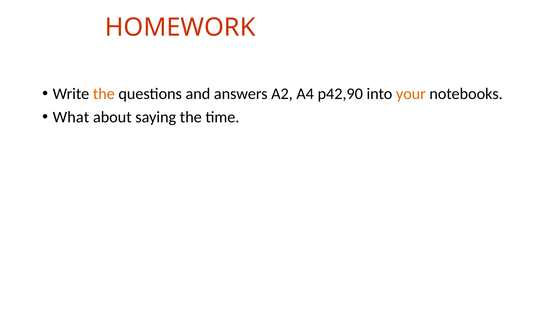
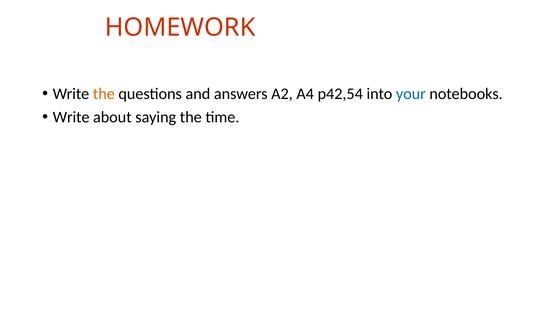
p42,90: p42,90 -> p42,54
your colour: orange -> blue
What at (71, 117): What -> Write
